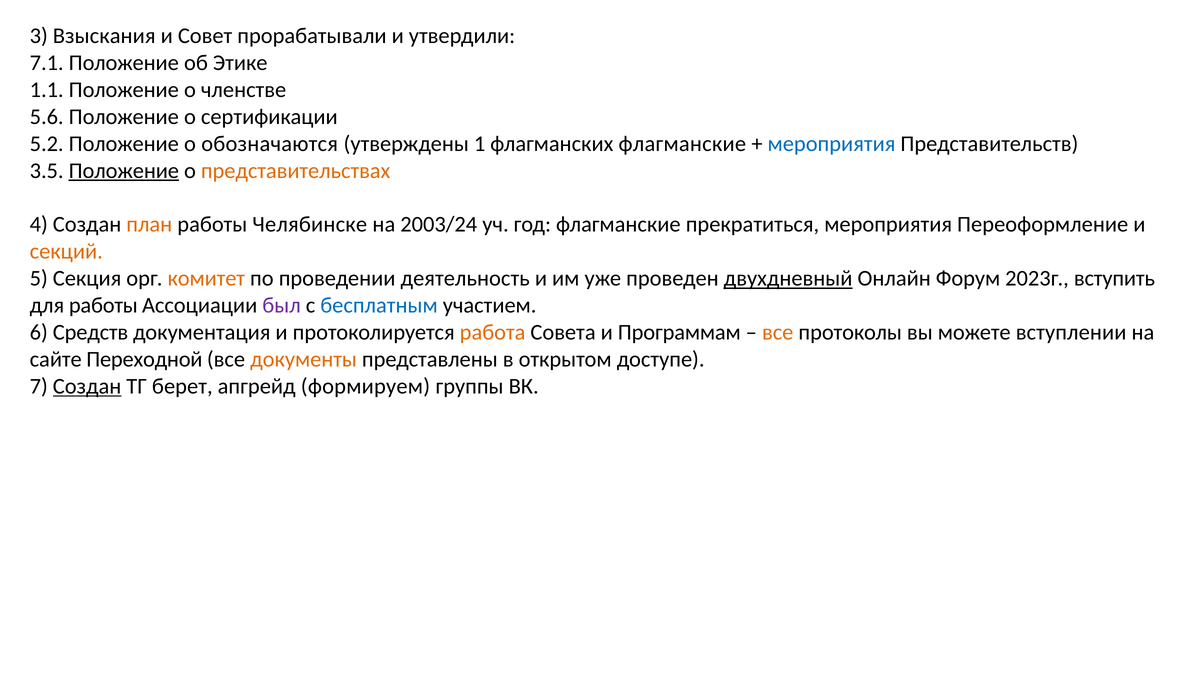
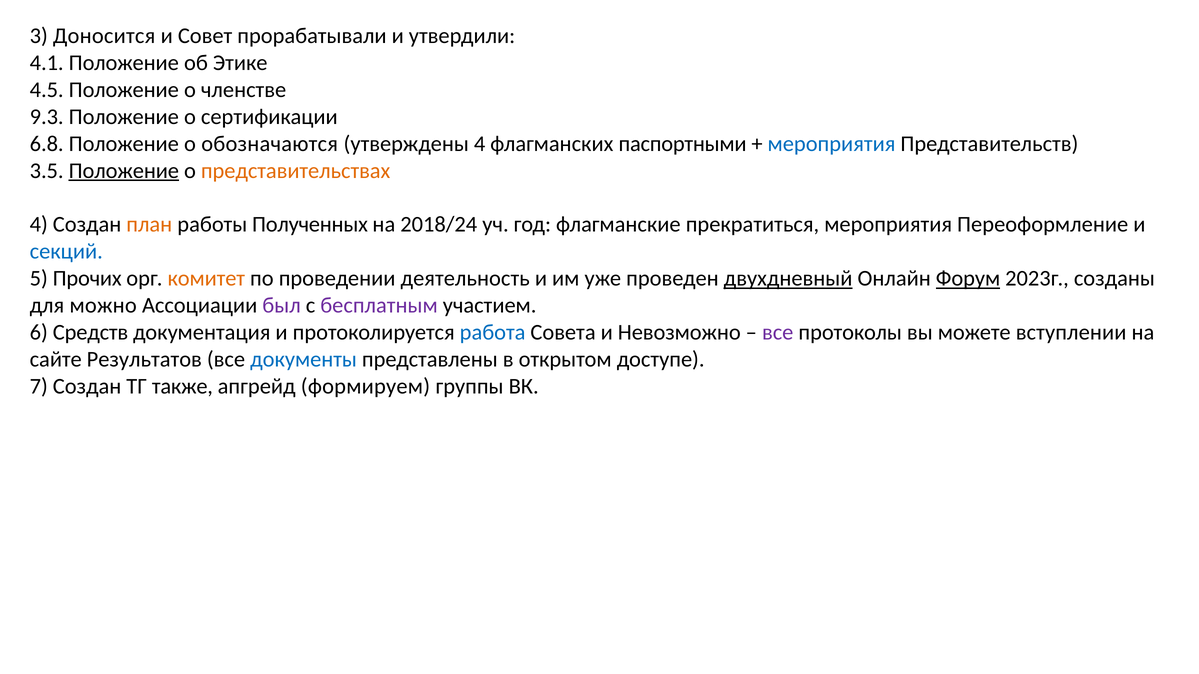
Взыскания: Взыскания -> Доносится
7.1: 7.1 -> 4.1
1.1: 1.1 -> 4.5
5.6: 5.6 -> 9.3
5.2: 5.2 -> 6.8
утверждены 1: 1 -> 4
флагманских флагманские: флагманские -> паспортными
Челябинске: Челябинске -> Полученных
2003/24: 2003/24 -> 2018/24
секций colour: orange -> blue
Секция: Секция -> Прочих
Форум underline: none -> present
вступить: вступить -> созданы
для работы: работы -> можно
бесплатным colour: blue -> purple
работа colour: orange -> blue
Программам: Программам -> Невозможно
все at (778, 333) colour: orange -> purple
Переходной: Переходной -> Результатов
документы colour: orange -> blue
Создан at (87, 387) underline: present -> none
берет: берет -> также
